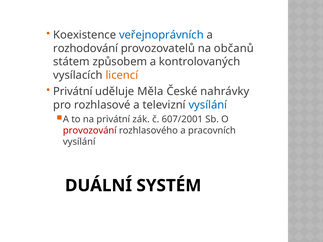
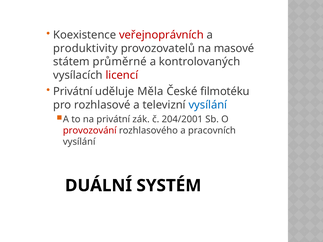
veřejnoprávních colour: blue -> red
rozhodování: rozhodování -> produktivity
občanů: občanů -> masové
způsobem: způsobem -> průměrné
licencí colour: orange -> red
nahrávky: nahrávky -> filmotéku
607/2001: 607/2001 -> 204/2001
